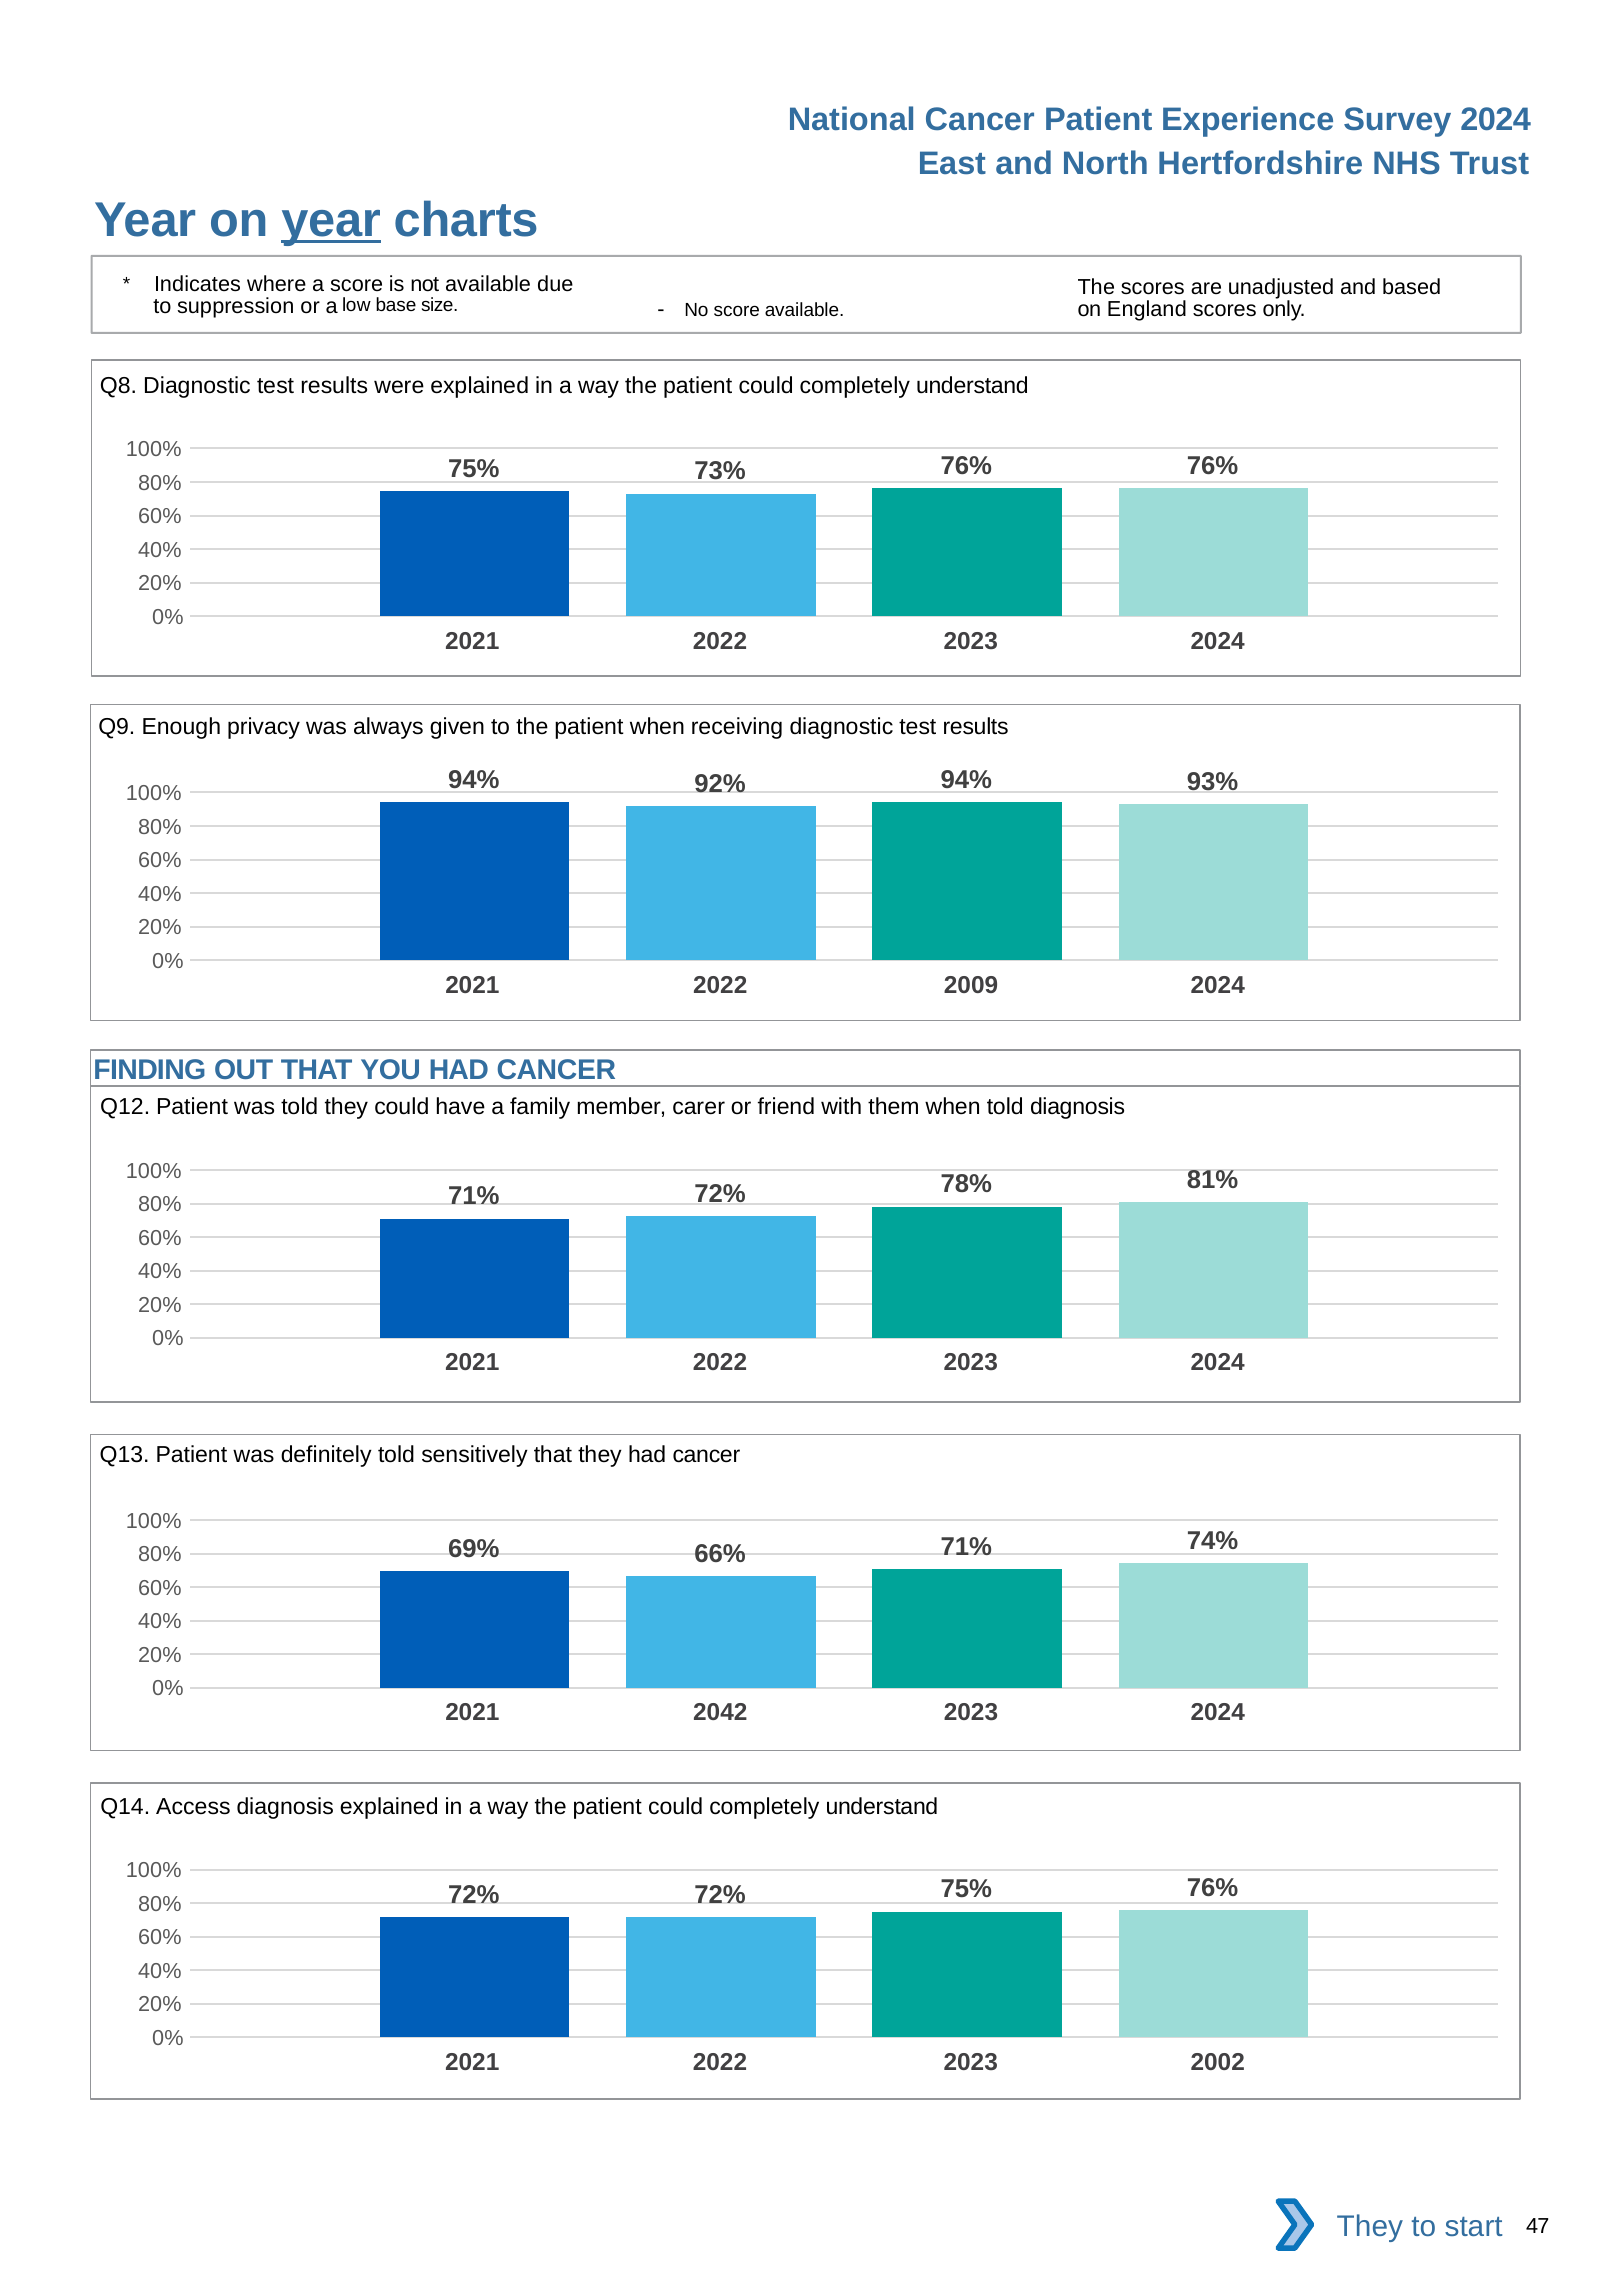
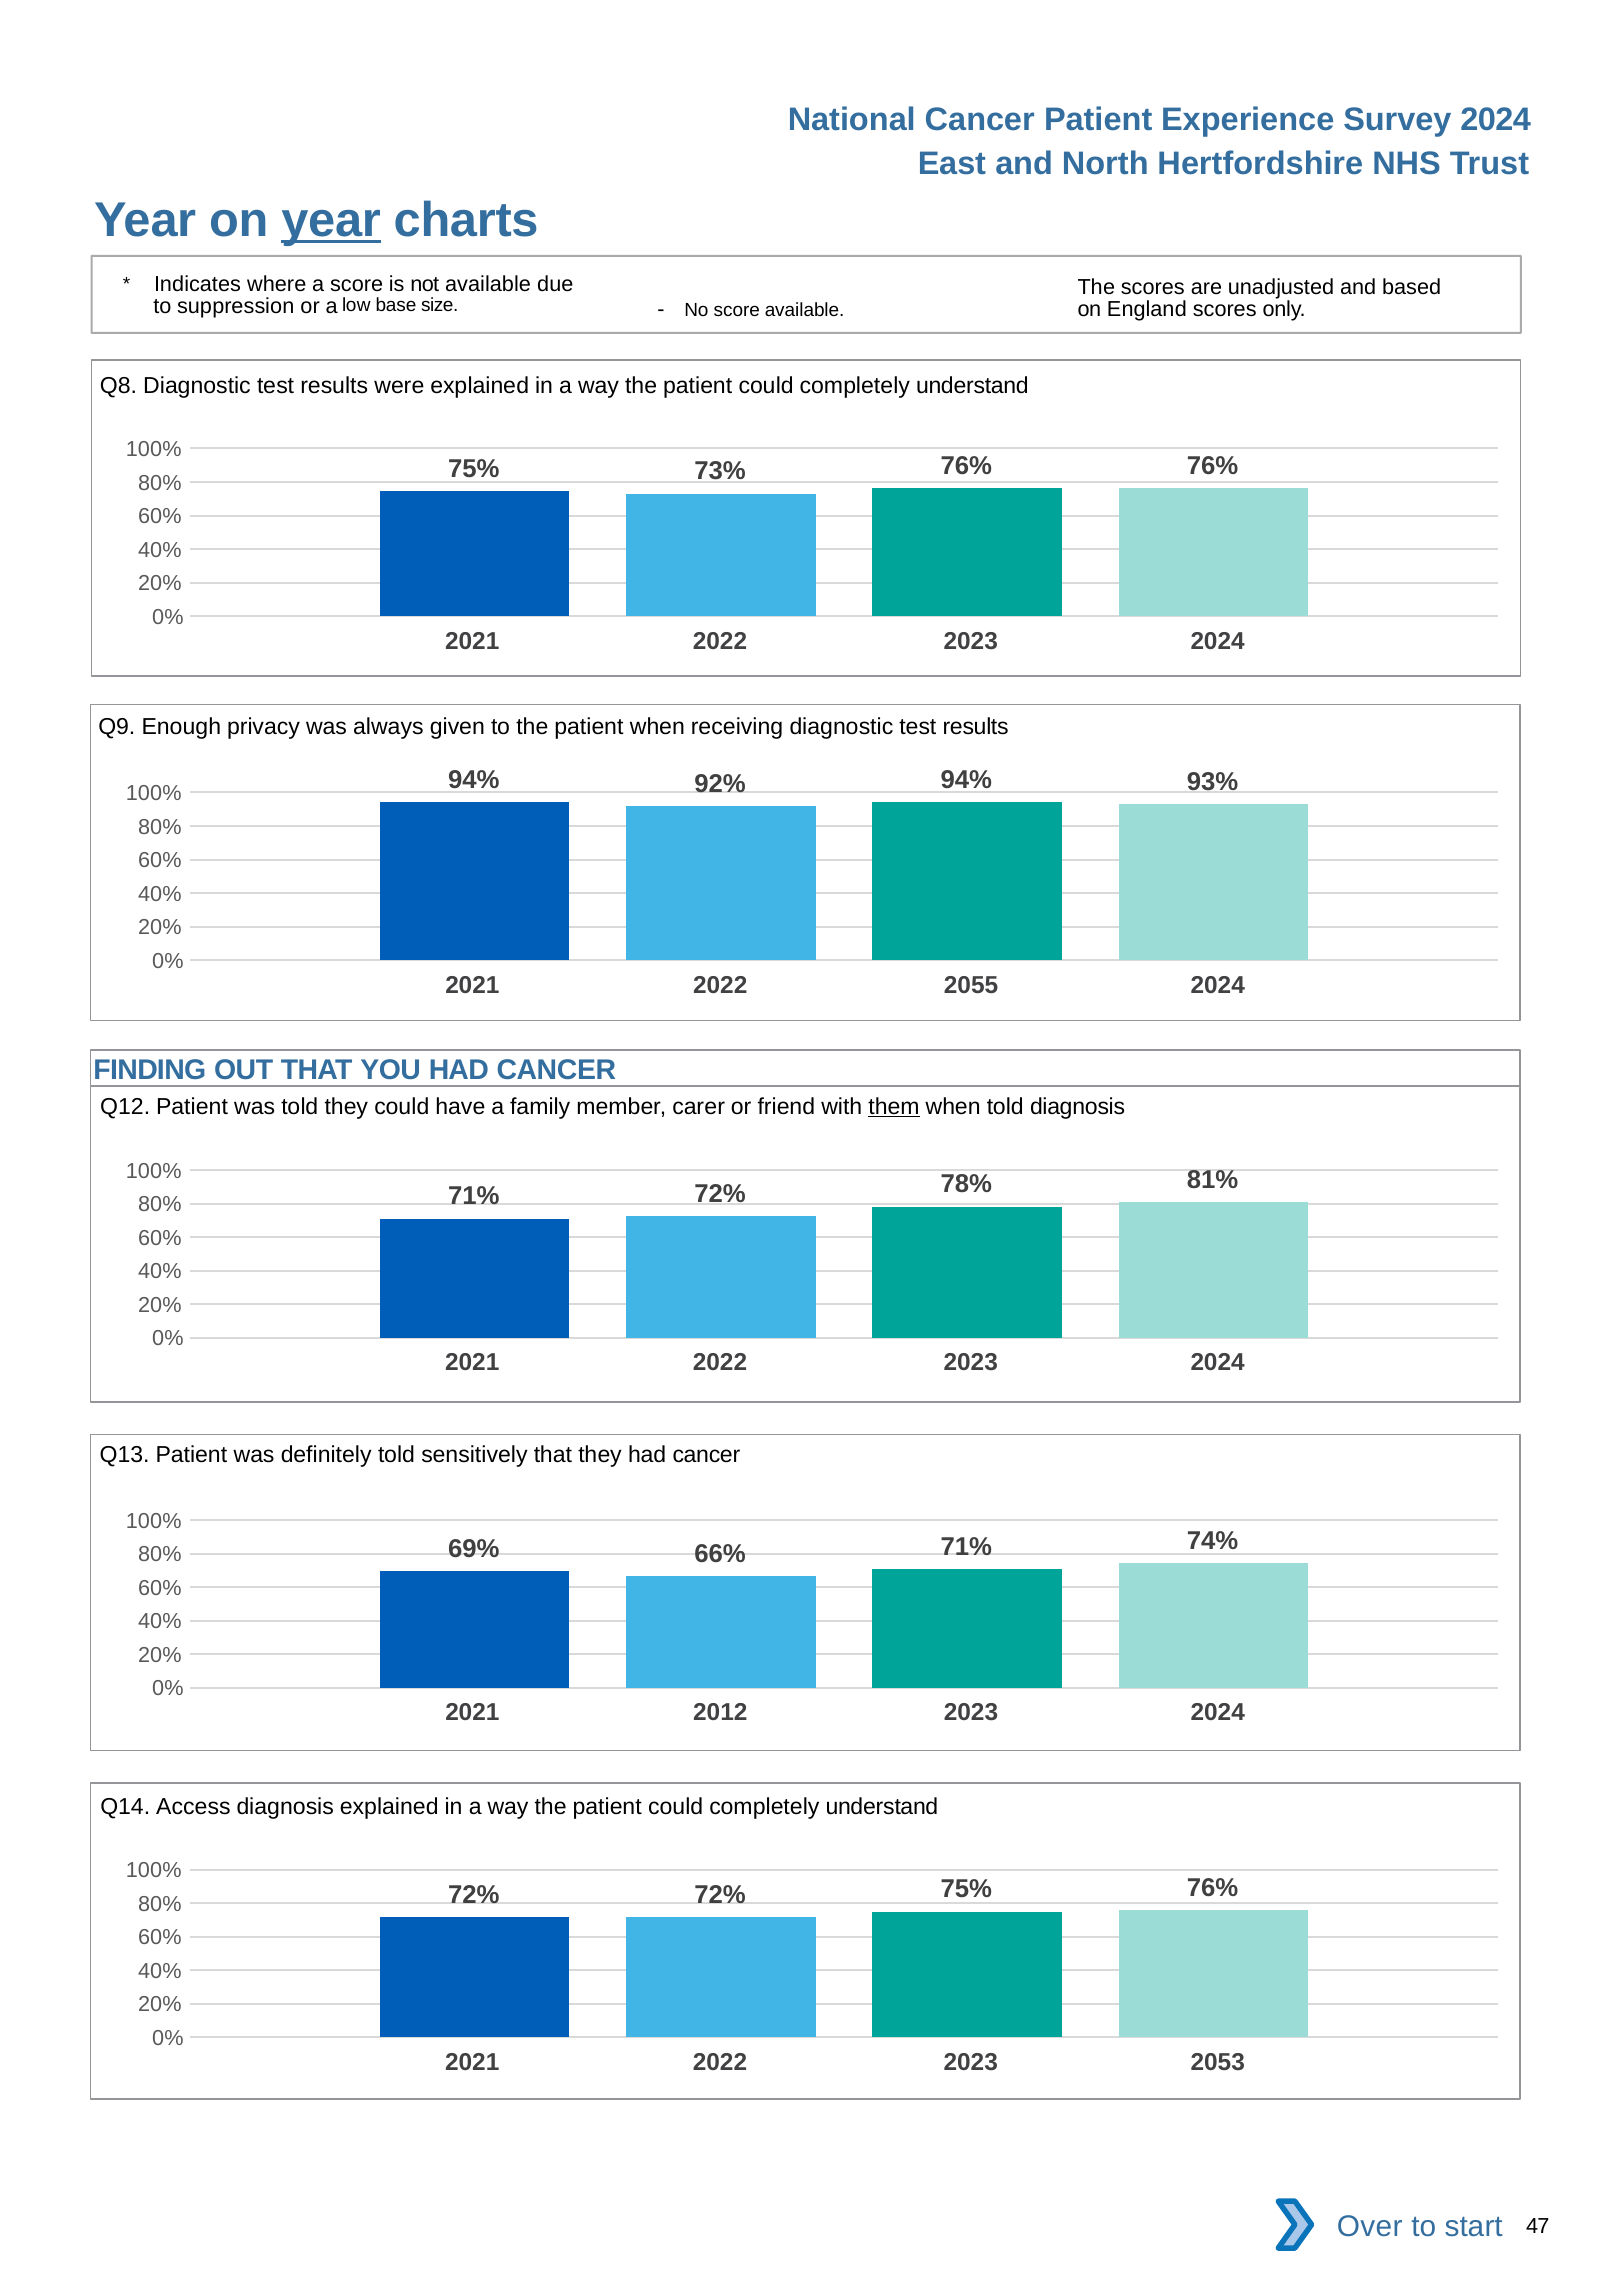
2009: 2009 -> 2055
them underline: none -> present
2042: 2042 -> 2012
2002: 2002 -> 2053
They at (1370, 2226): They -> Over
